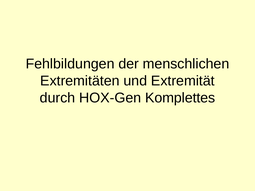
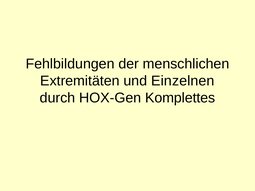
Extremität: Extremität -> Einzelnen
